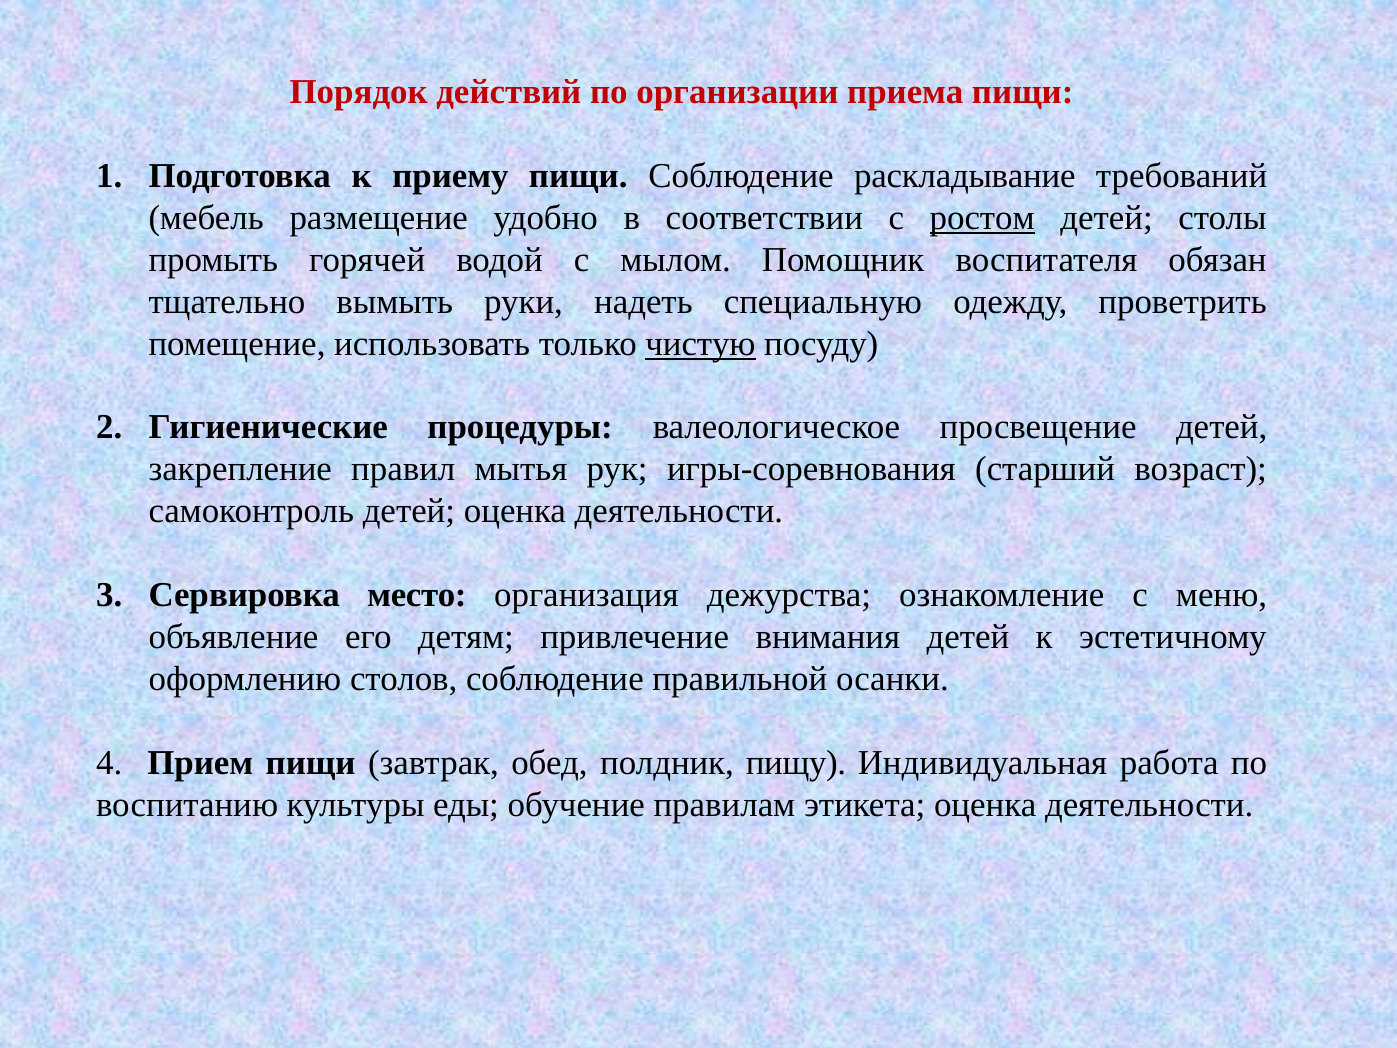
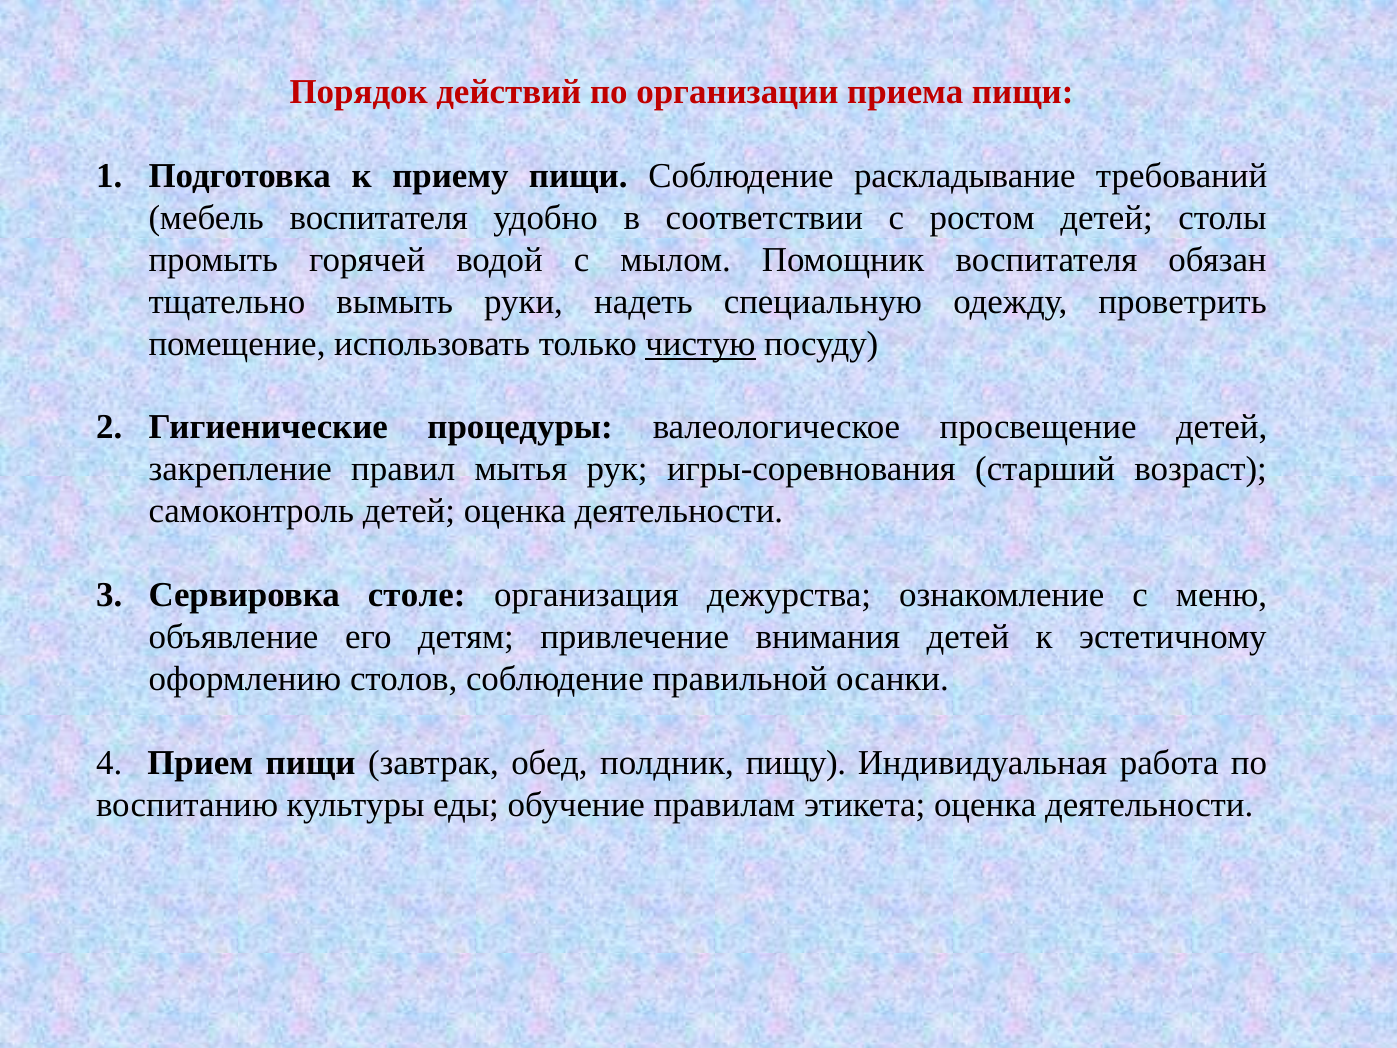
мебель размещение: размещение -> воспитателя
ростом underline: present -> none
место: место -> столе
